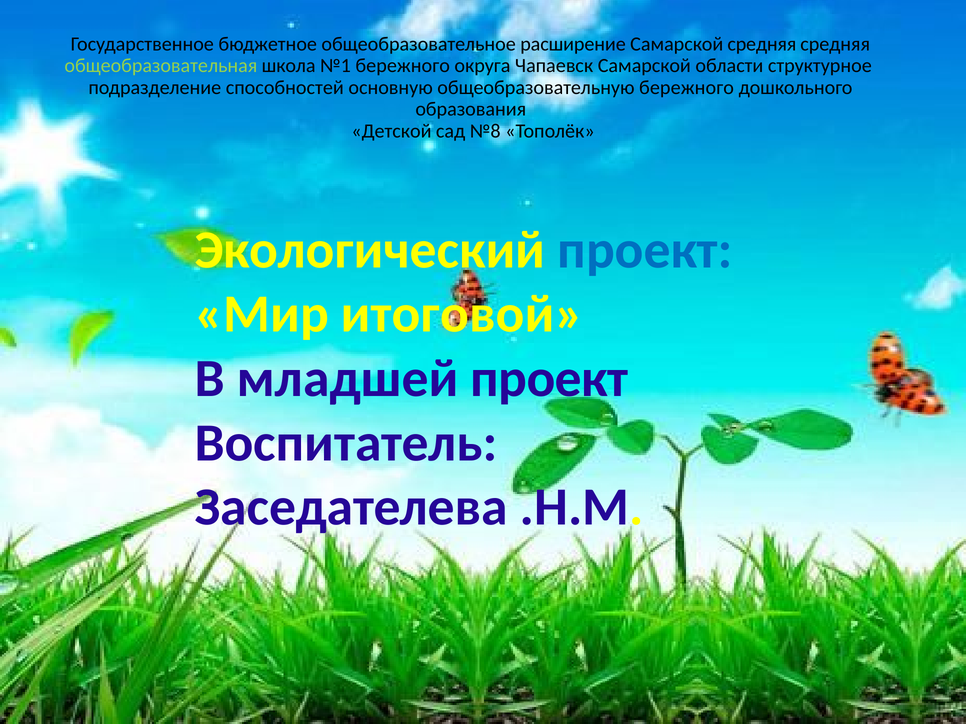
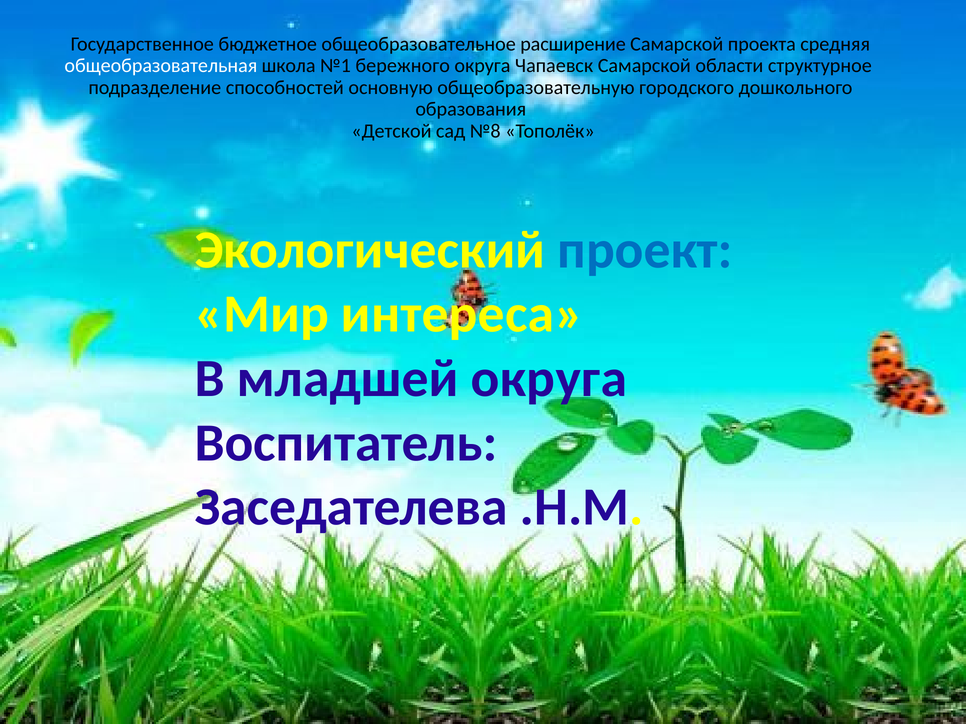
Самарской средняя: средняя -> проекта
общеобразовательная colour: light green -> white
общеобразовательную бережного: бережного -> городского
итоговой: итоговой -> интереса
младшей проект: проект -> округа
